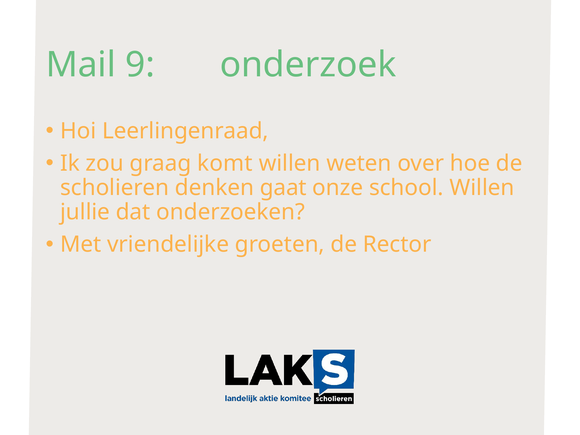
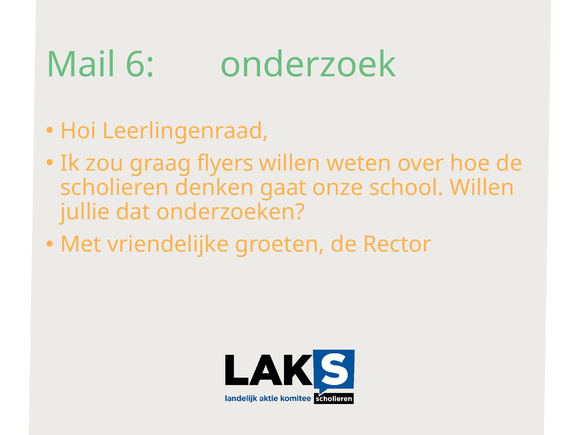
9: 9 -> 6
komt: komt -> flyers
